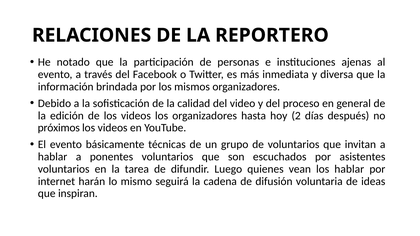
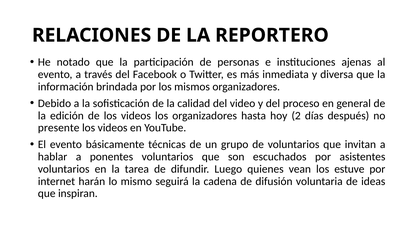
próximos: próximos -> presente
los hablar: hablar -> estuve
